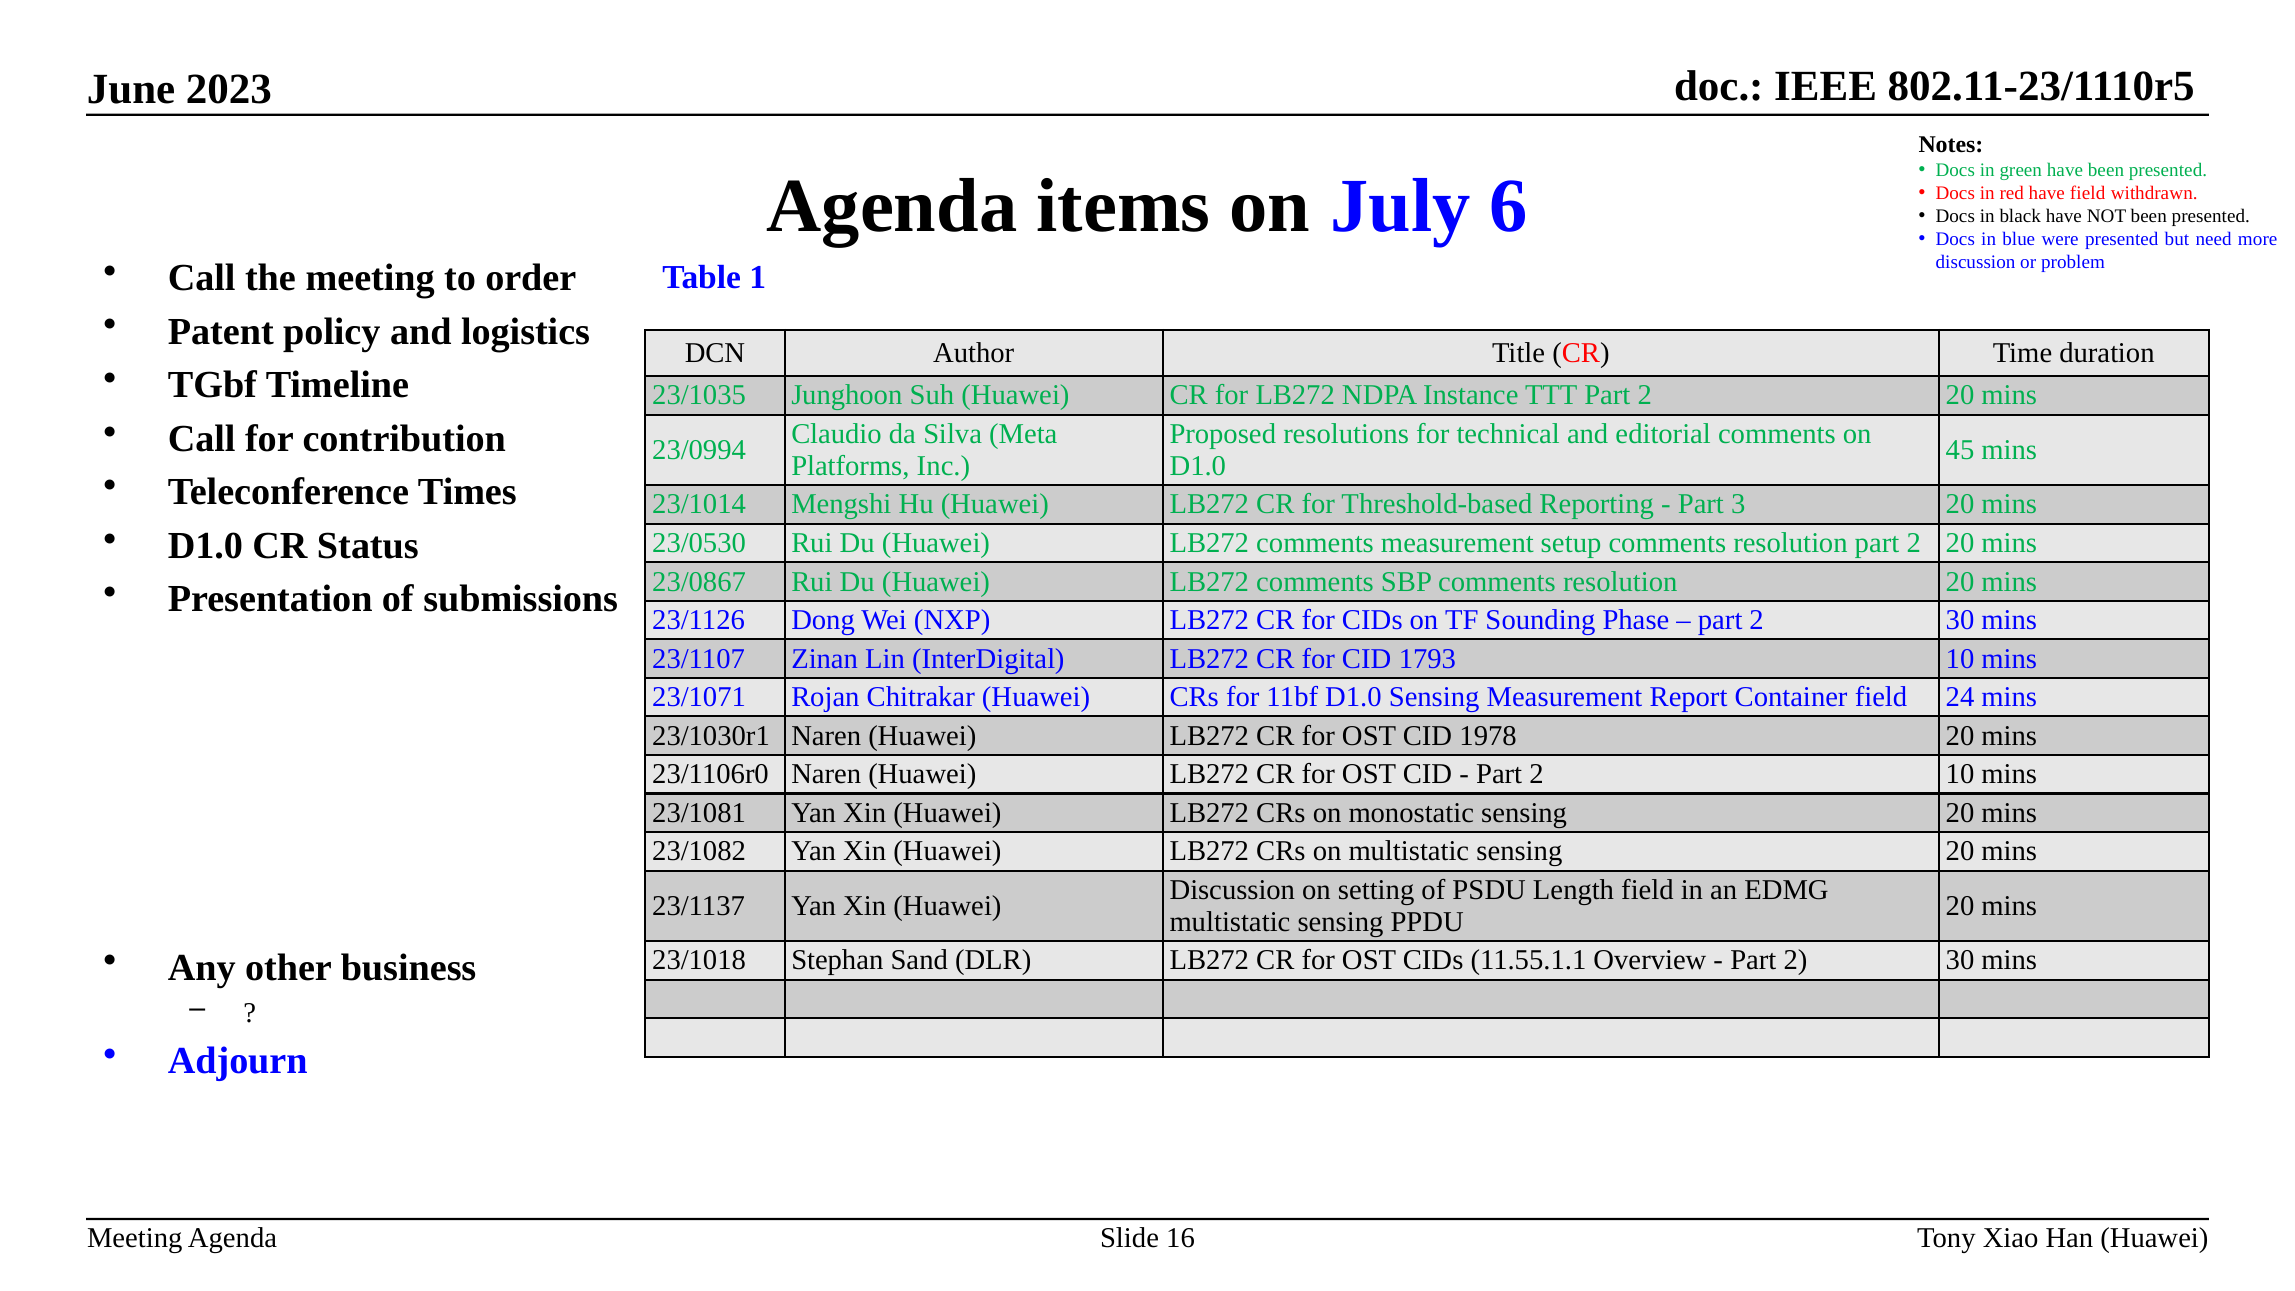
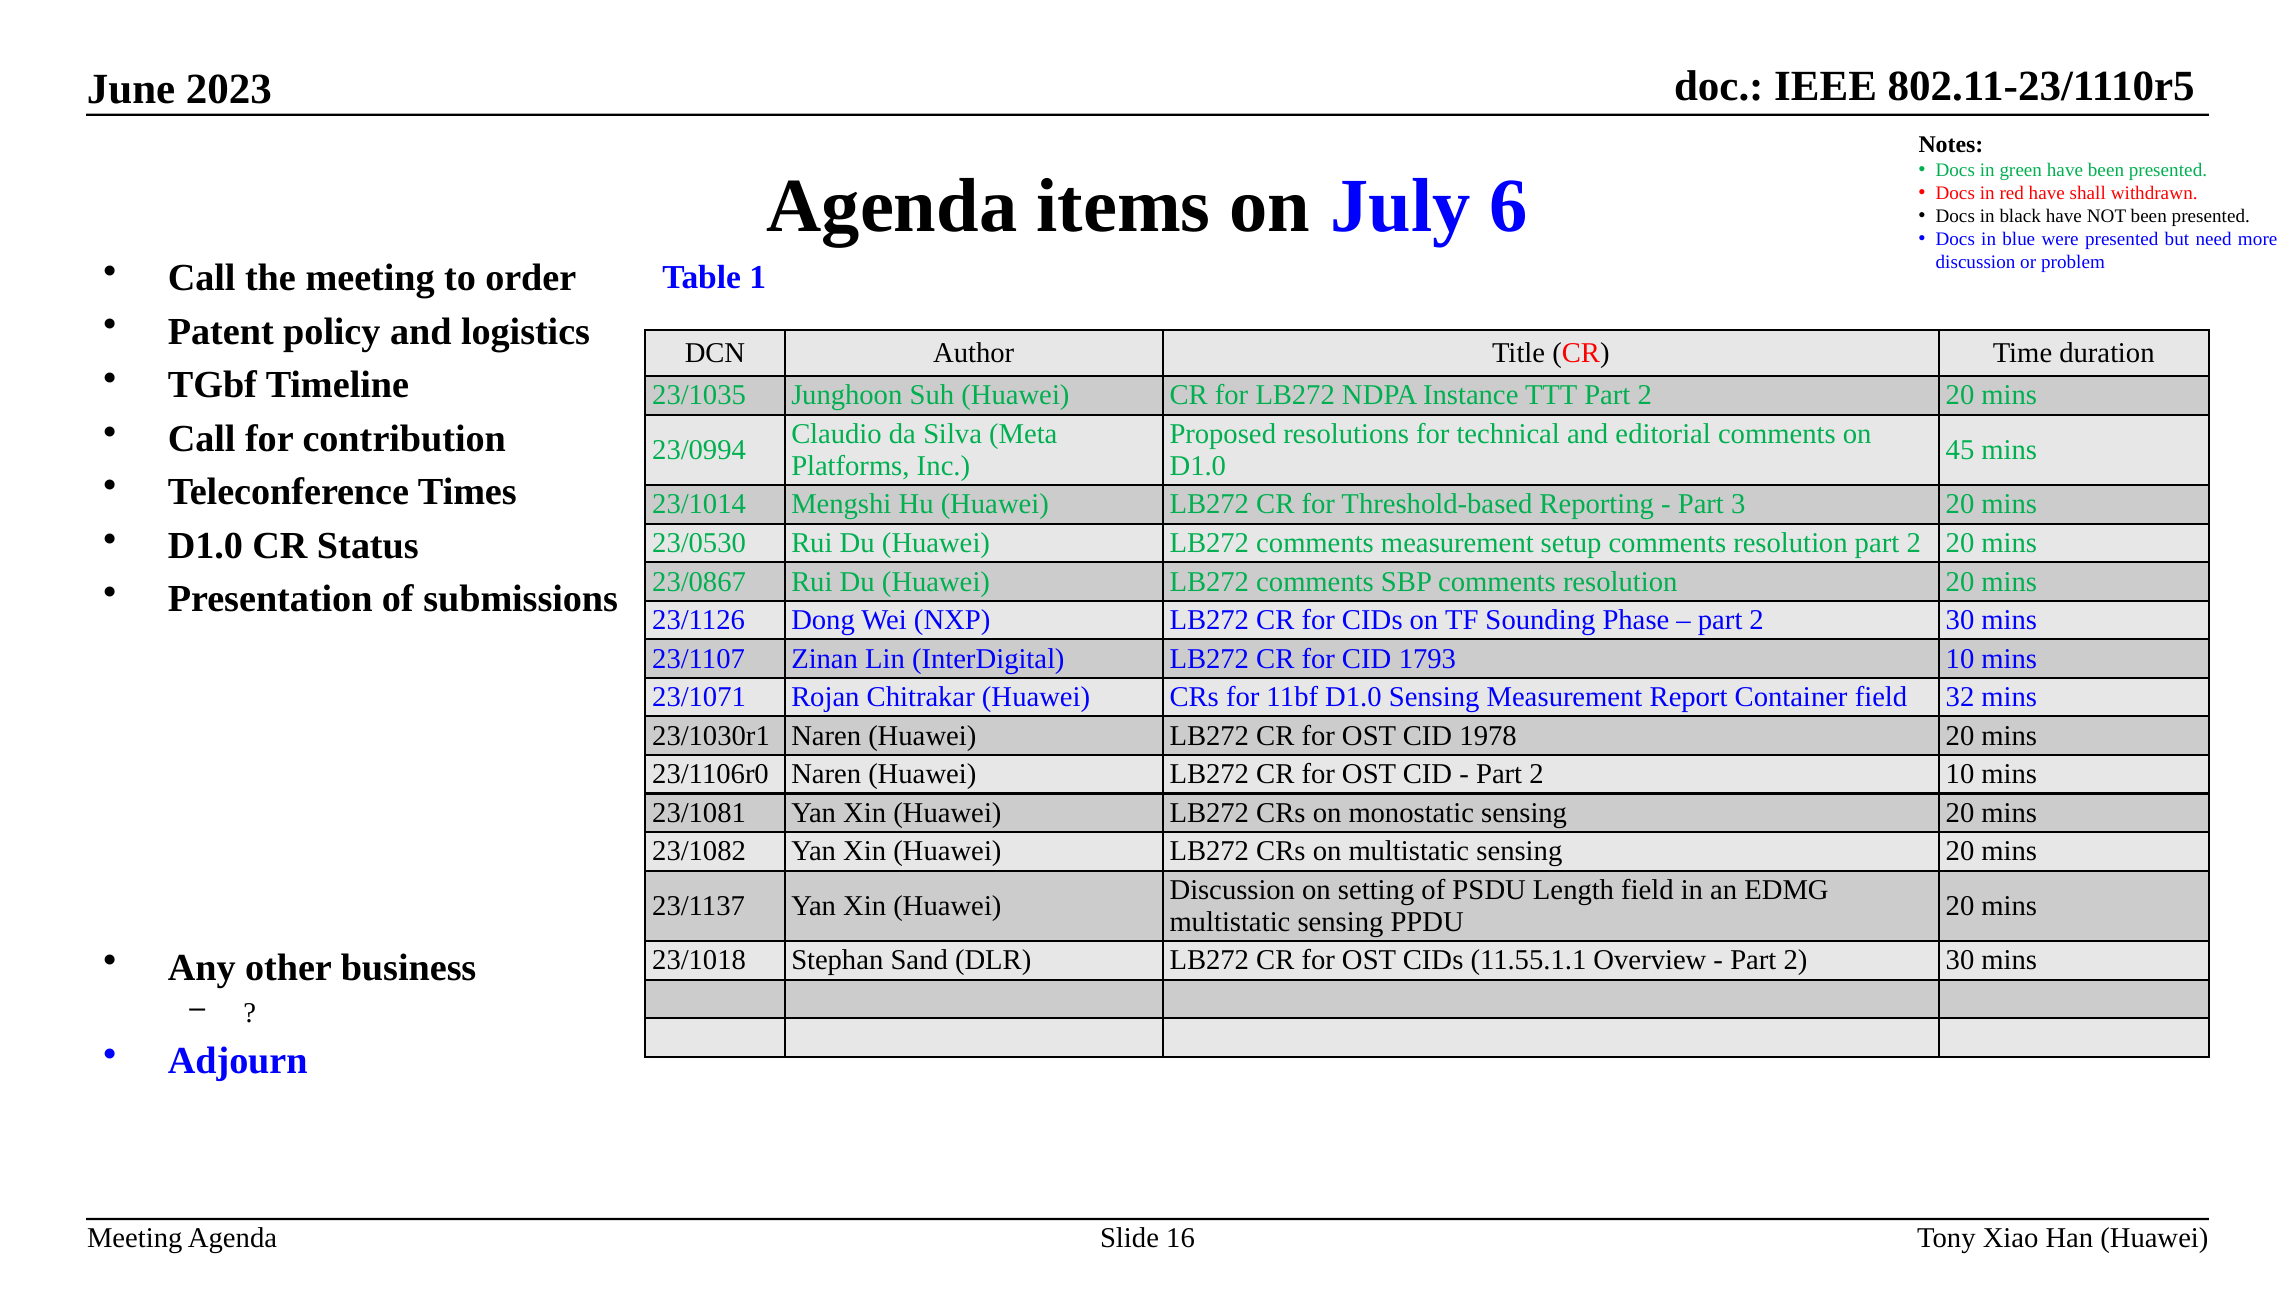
have field: field -> shall
24: 24 -> 32
